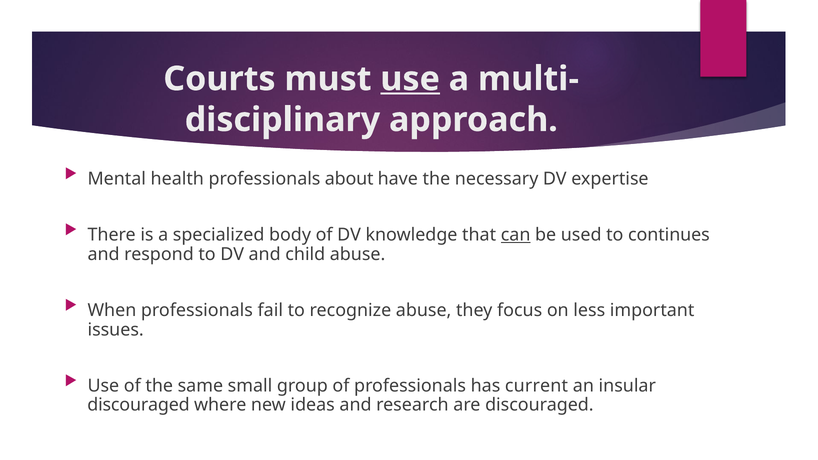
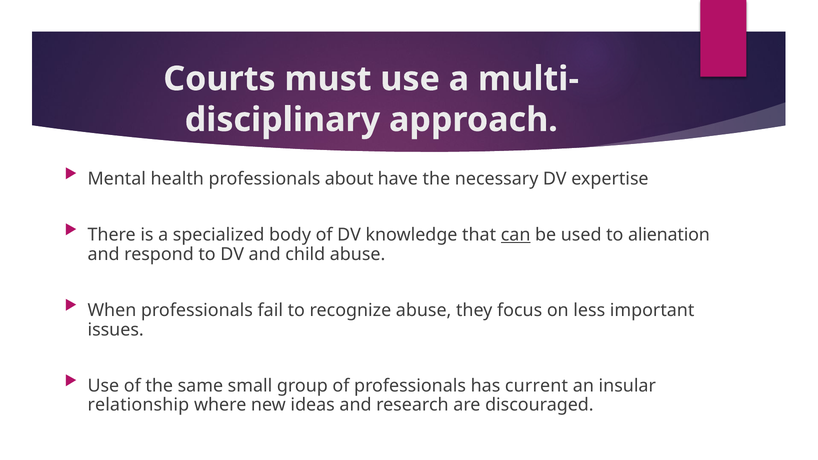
use at (410, 79) underline: present -> none
continues: continues -> alienation
discouraged at (139, 405): discouraged -> relationship
